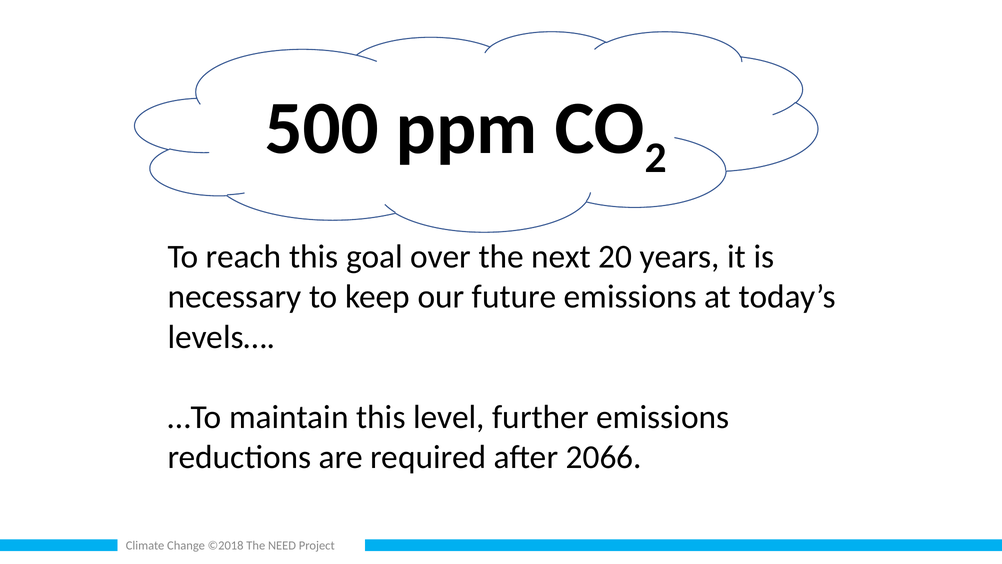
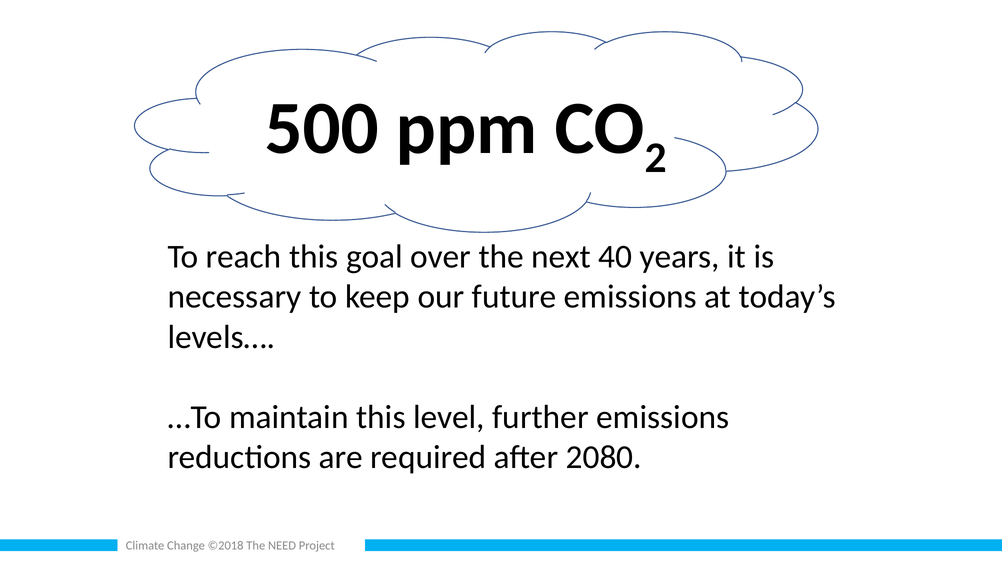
20: 20 -> 40
2066: 2066 -> 2080
